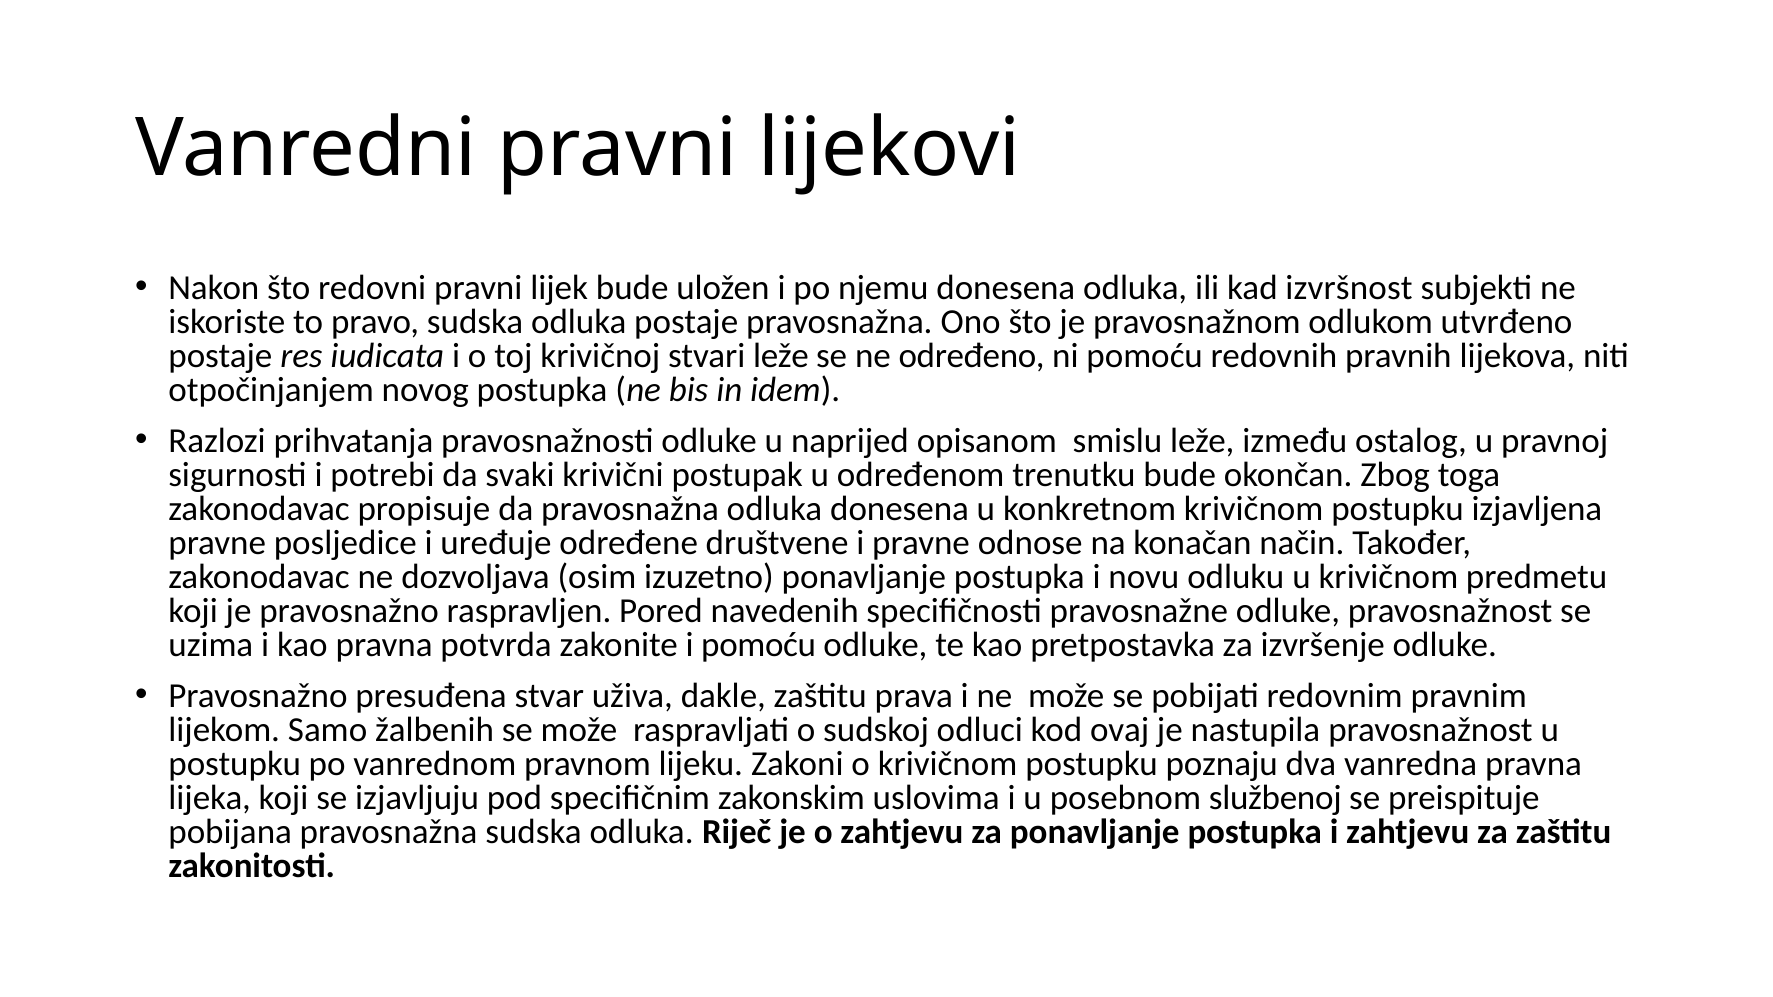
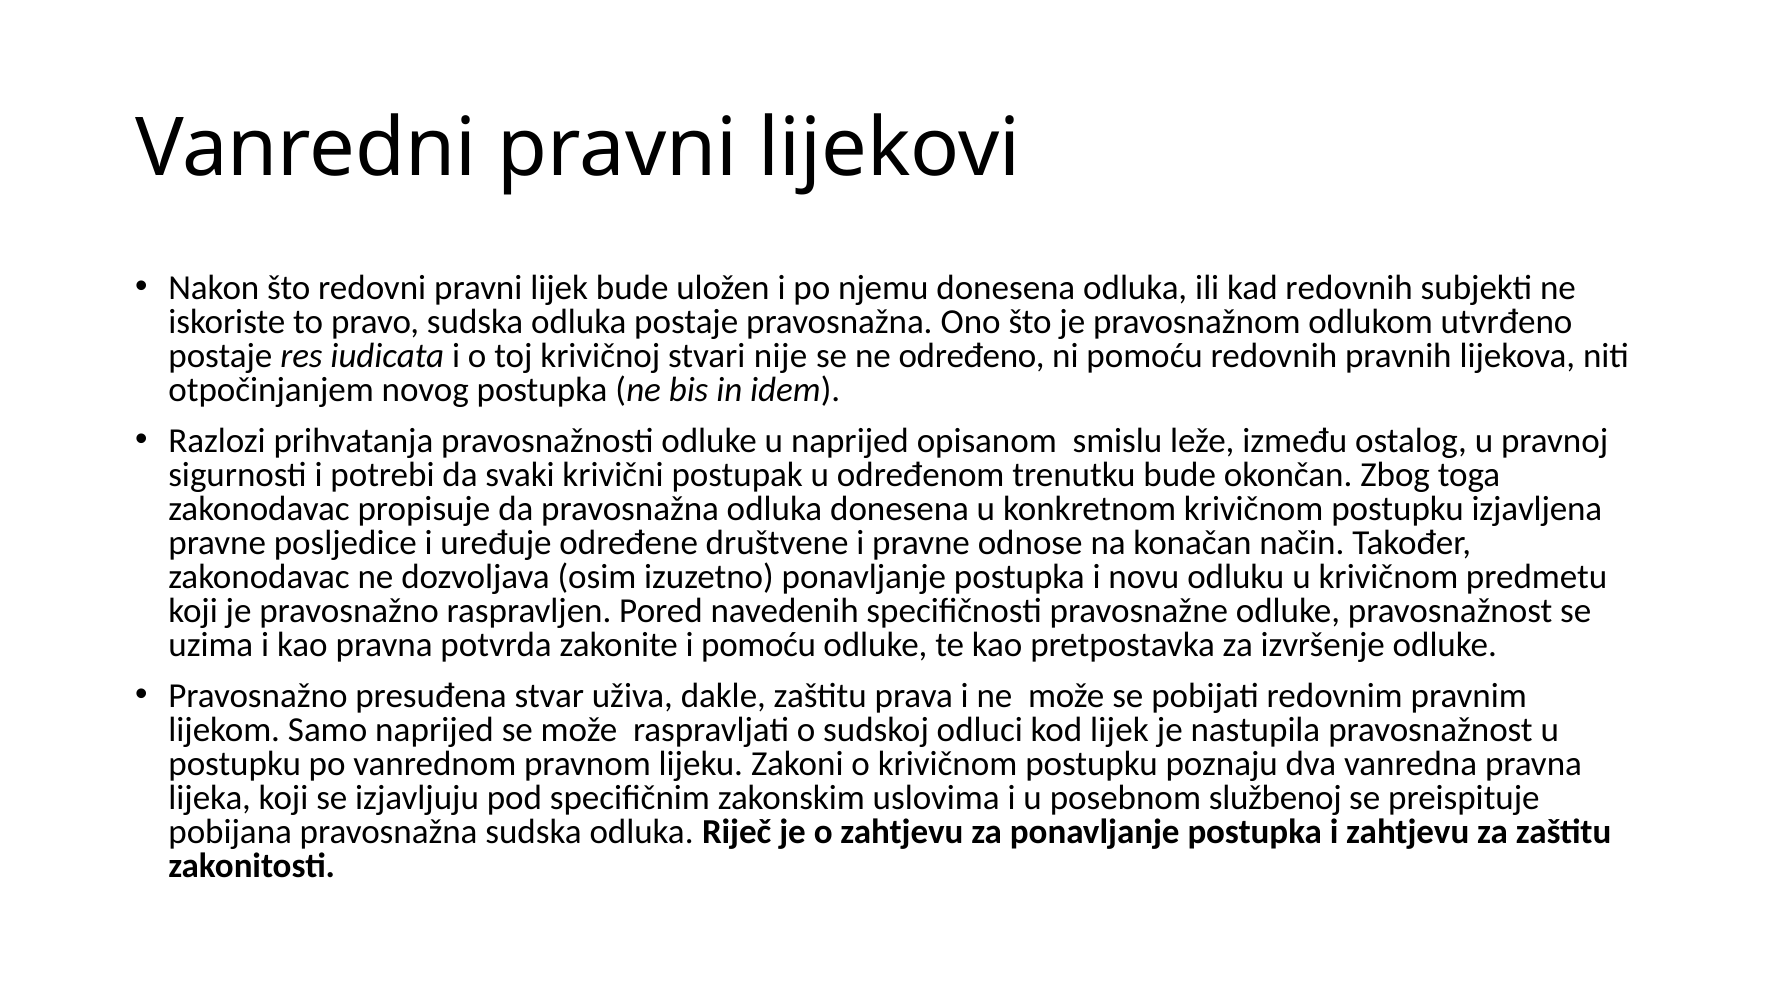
kad izvršnost: izvršnost -> redovnih
stvari leže: leže -> nije
Samo žalbenih: žalbenih -> naprijed
kod ovaj: ovaj -> lijek
